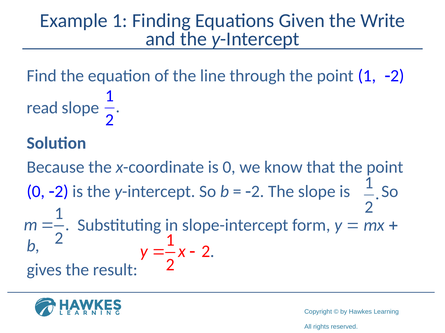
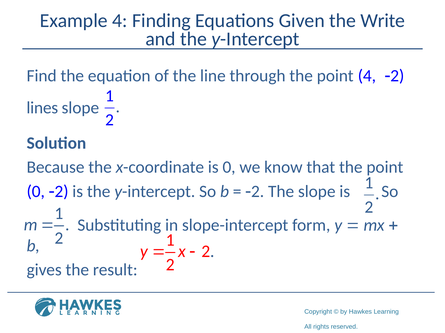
Example 1: 1 -> 4
point 1: 1 -> 4
read: read -> lines
